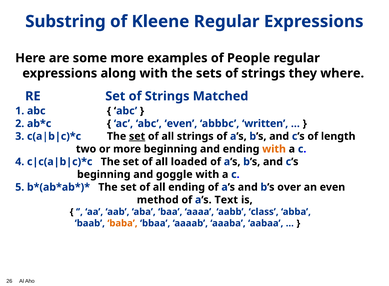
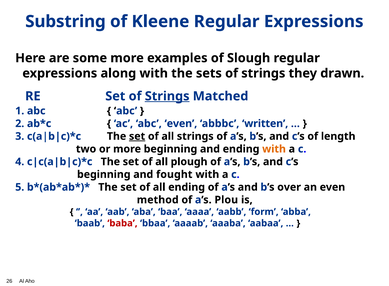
People: People -> Slough
where: where -> drawn
Strings at (167, 96) underline: none -> present
loaded: loaded -> plough
goggle: goggle -> fought
Text: Text -> Plou
class: class -> form
baba colour: orange -> red
